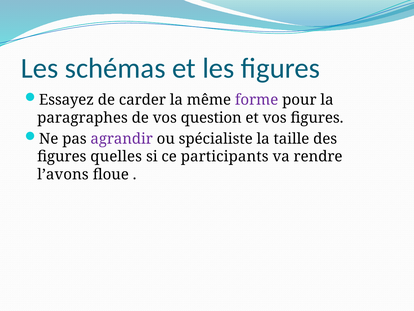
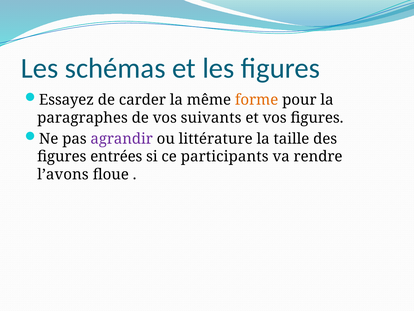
forme colour: purple -> orange
question: question -> suivants
spécialiste: spécialiste -> littérature
quelles: quelles -> entrées
